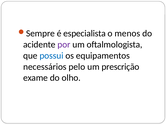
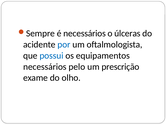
é especialista: especialista -> necessários
menos: menos -> úlceras
por colour: purple -> blue
